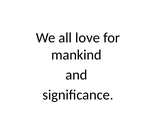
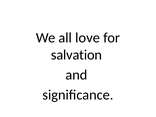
mankind: mankind -> salvation
